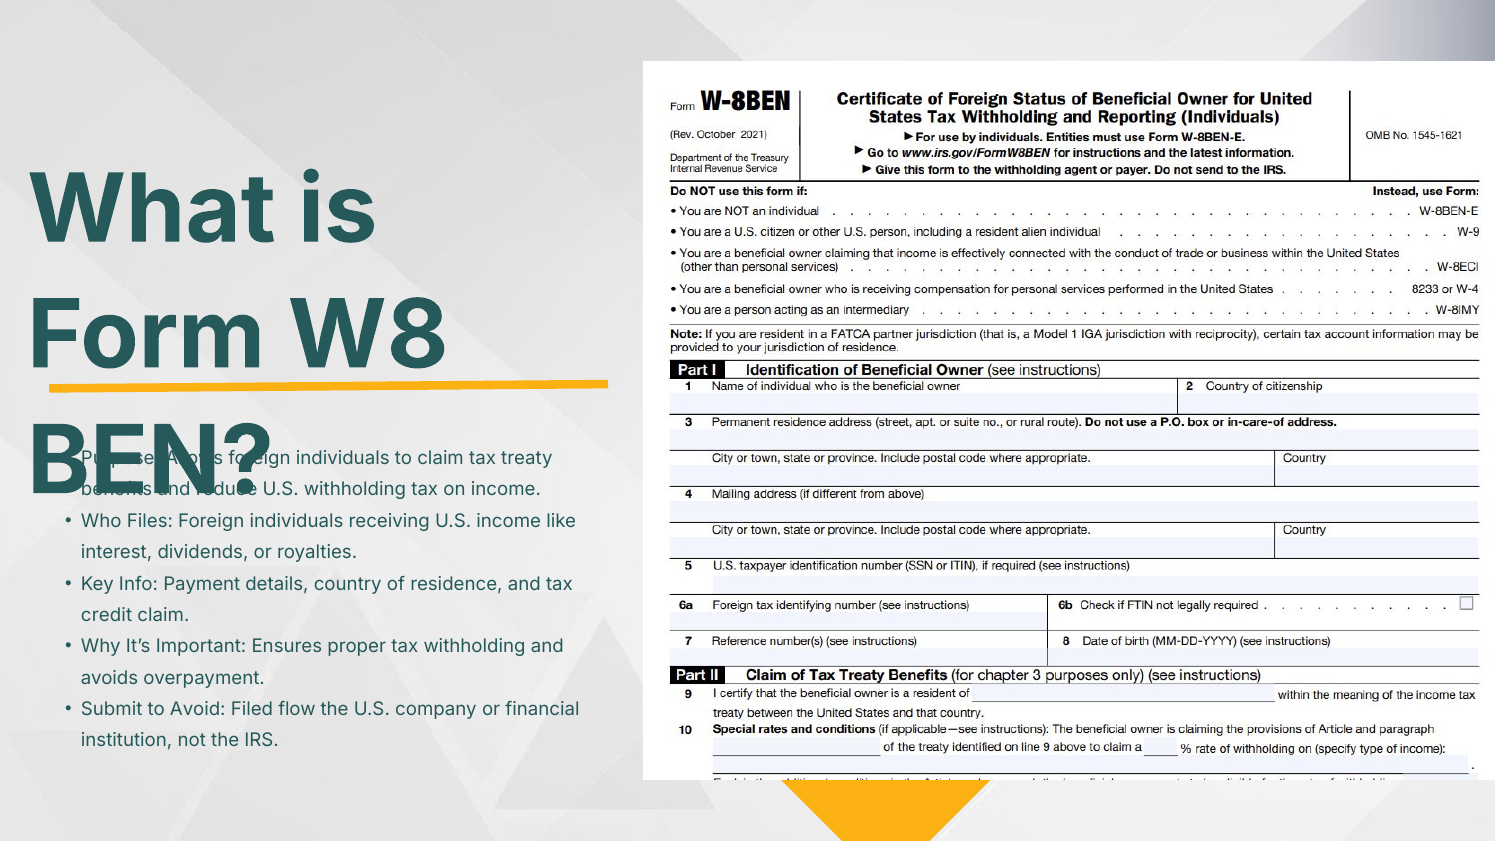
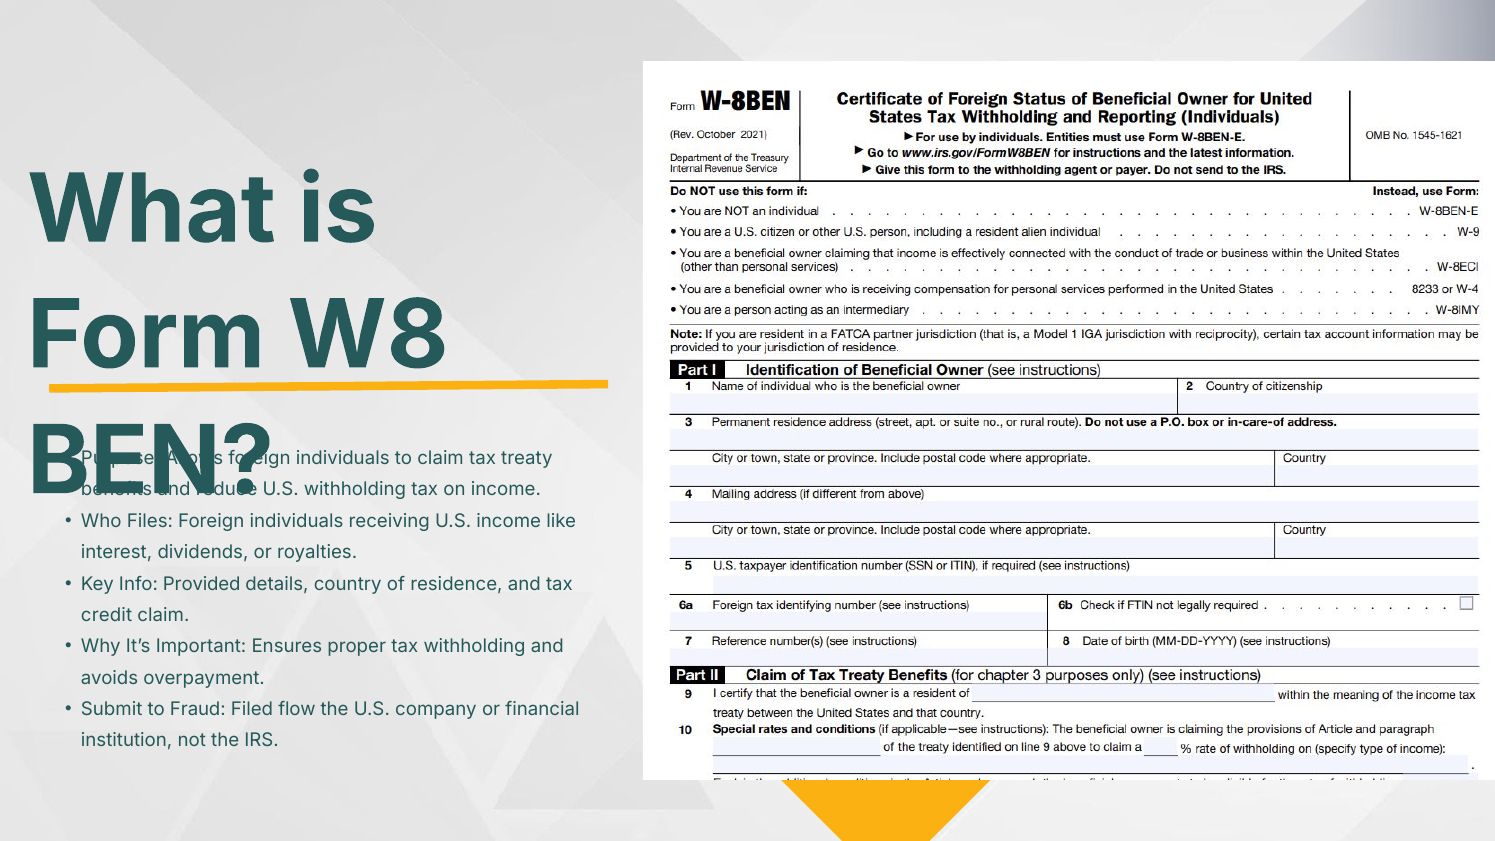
Payment: Payment -> Provided
Avoid: Avoid -> Fraud
